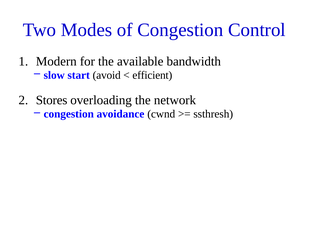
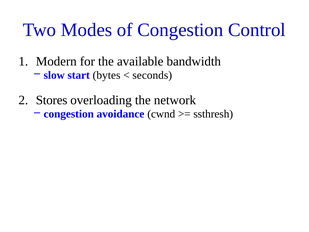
avoid: avoid -> bytes
efficient: efficient -> seconds
